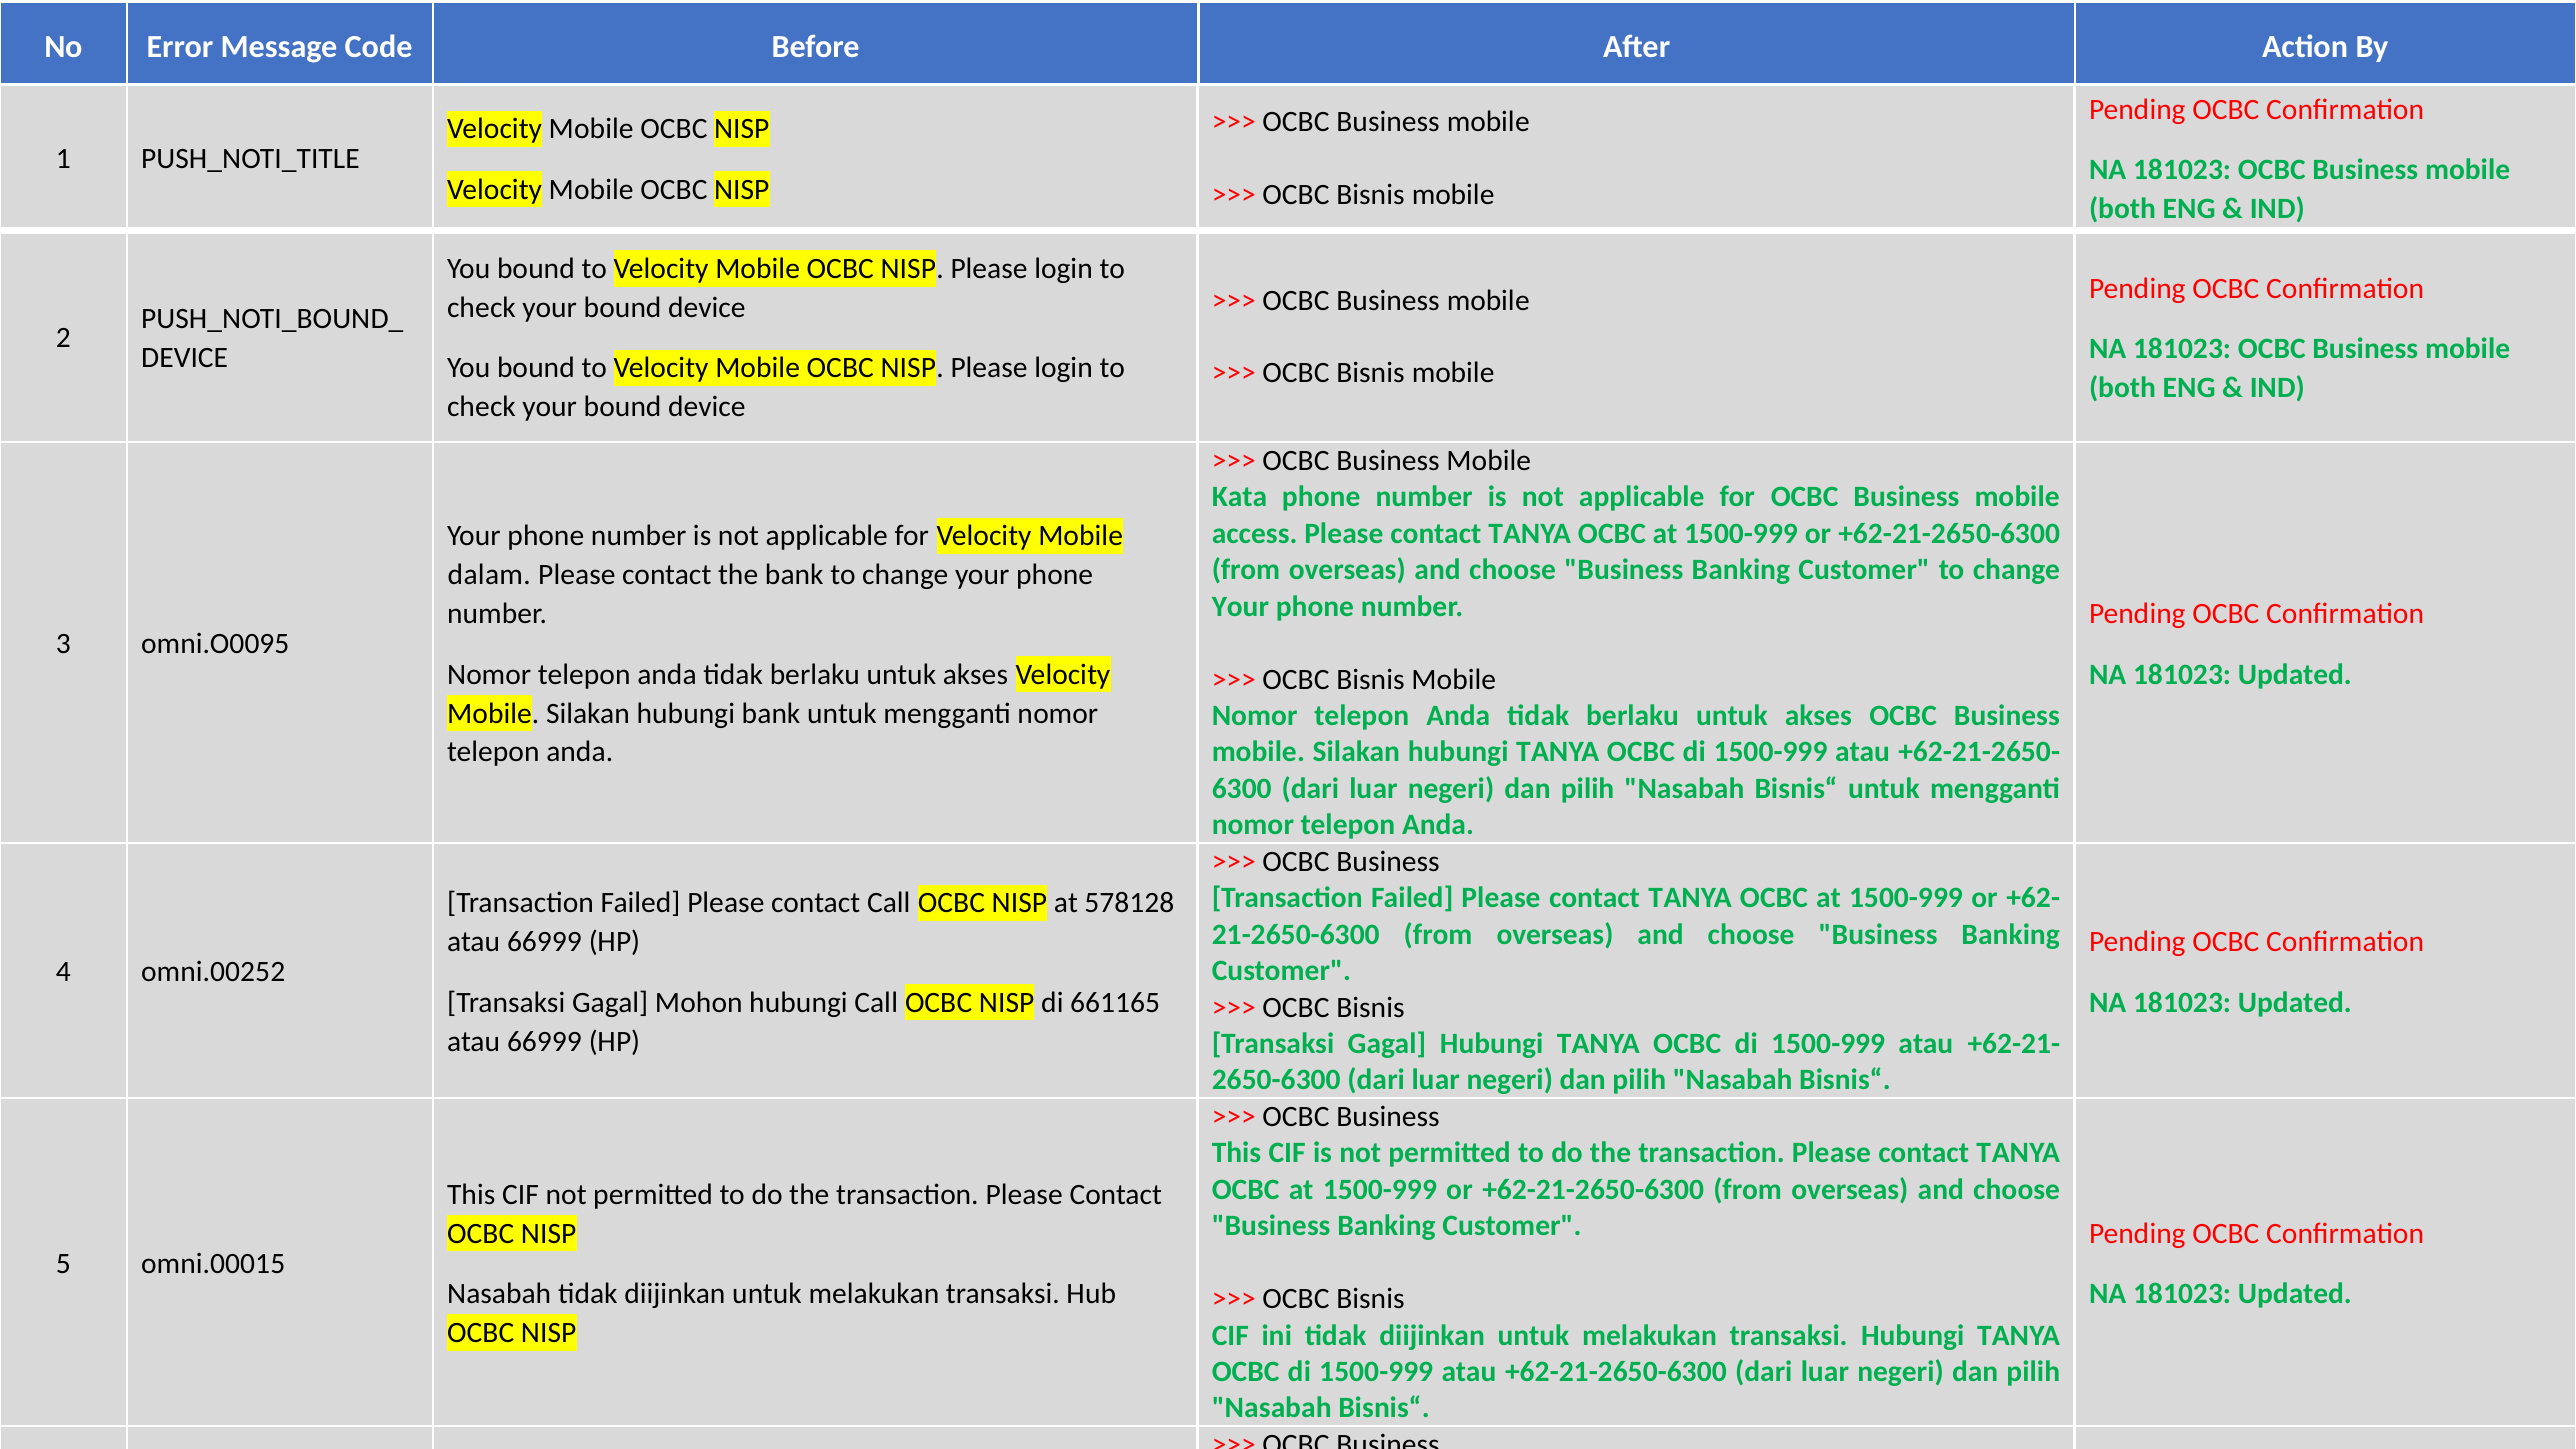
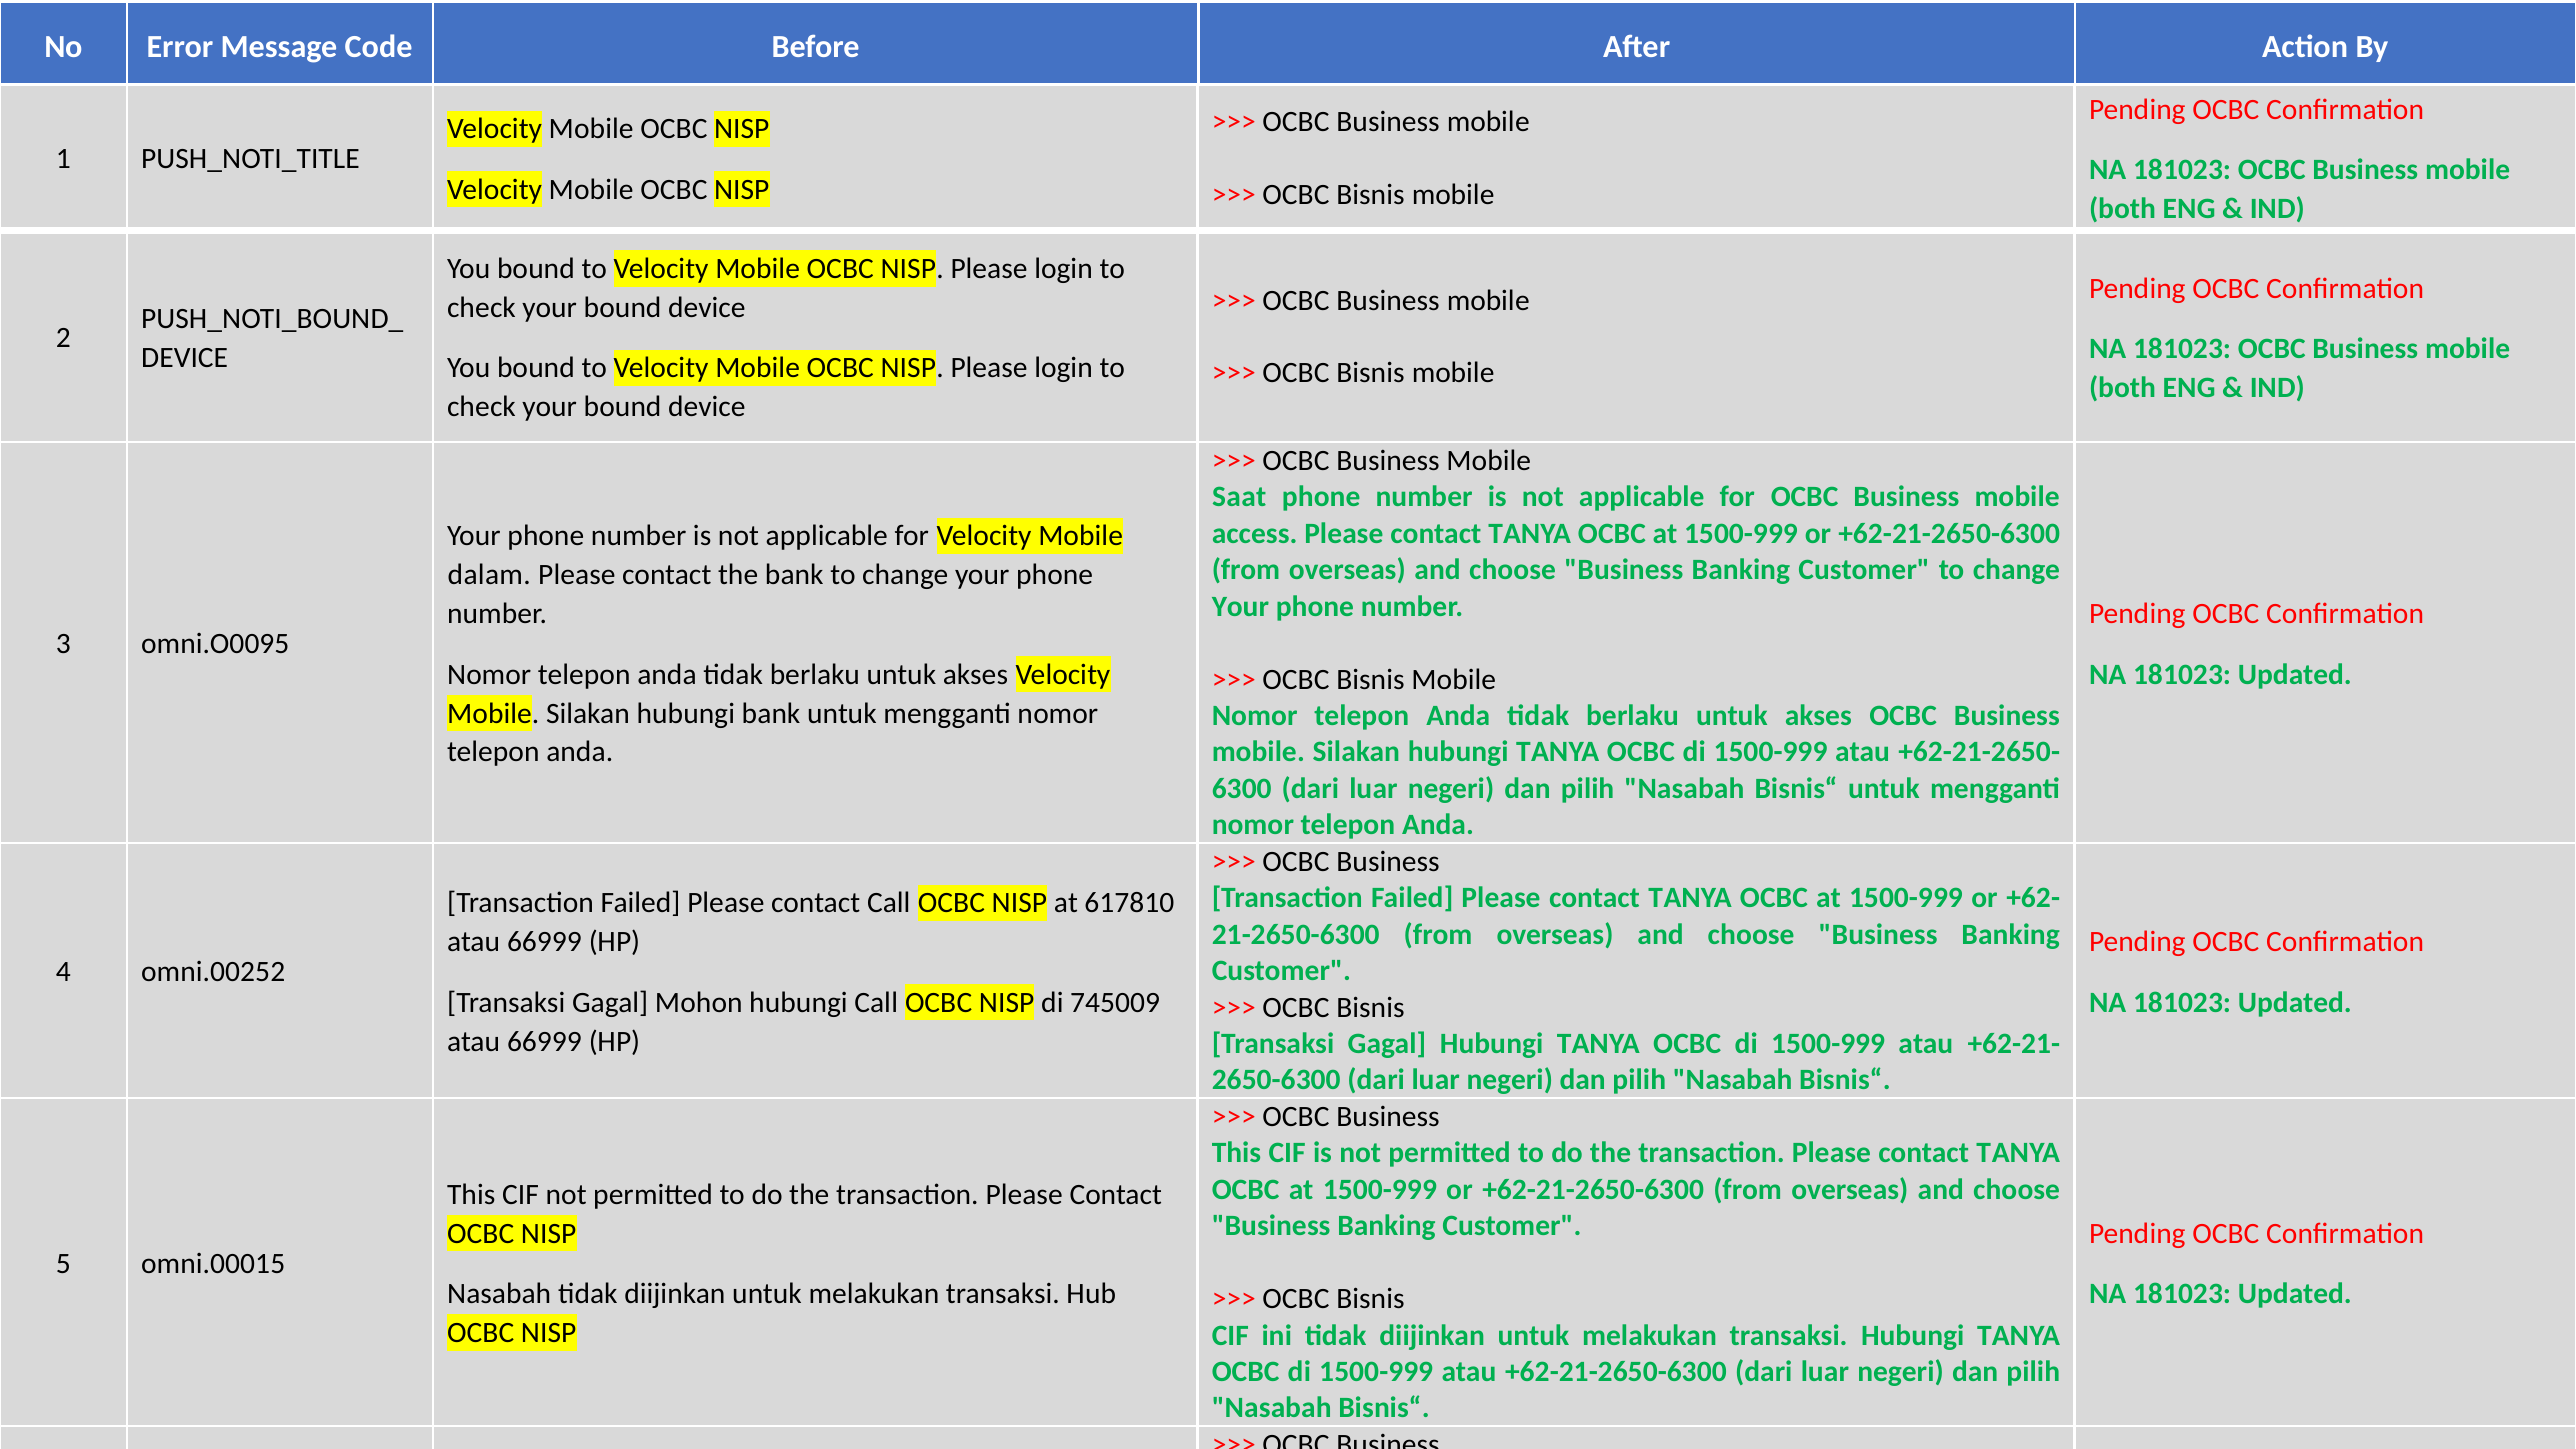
Kata: Kata -> Saat
578128: 578128 -> 617810
661165: 661165 -> 745009
